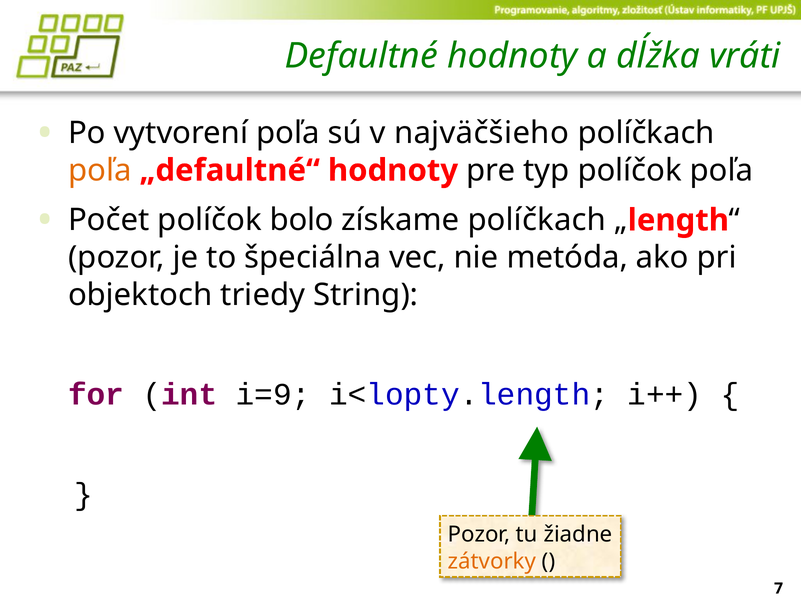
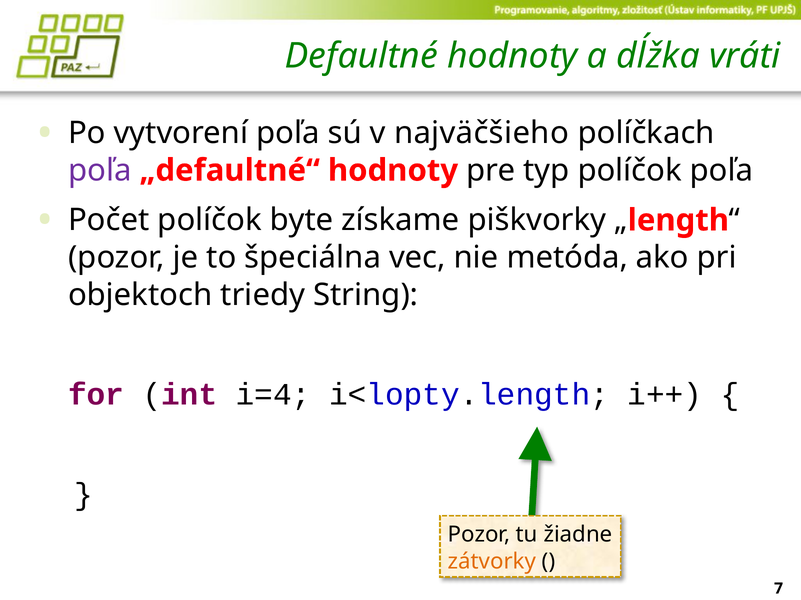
poľa at (100, 171) colour: orange -> purple
bolo: bolo -> byte
získame políčkach: políčkach -> piškvorky
i=9: i=9 -> i=4
